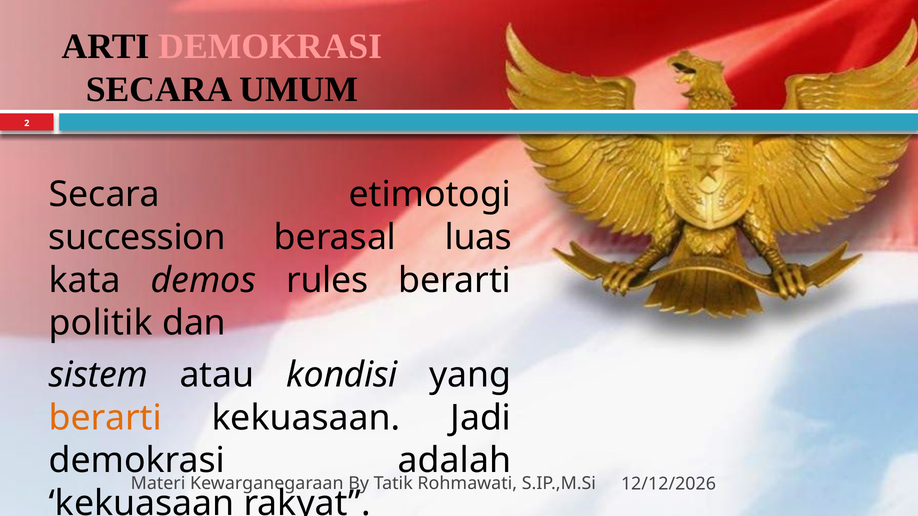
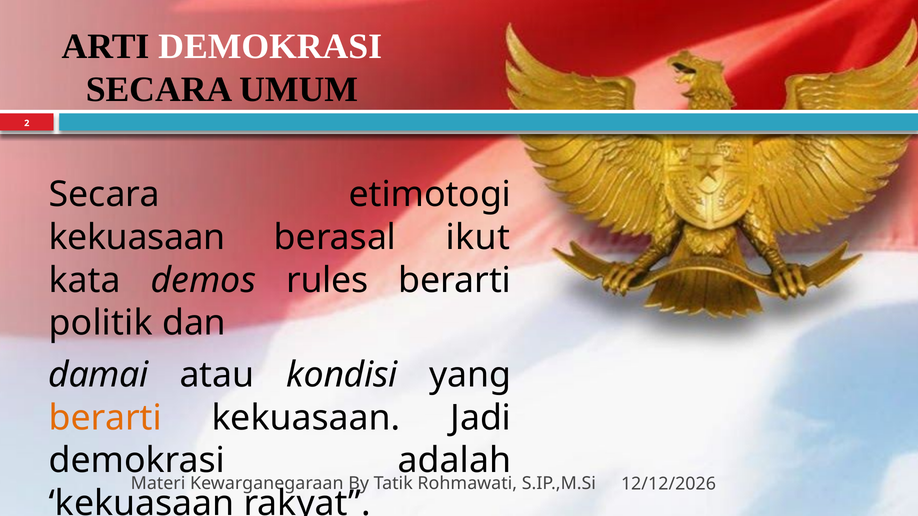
DEMOKRASI at (270, 47) colour: pink -> white
succession at (137, 238): succession -> kekuasaan
luas: luas -> ikut
sistem: sistem -> damai
